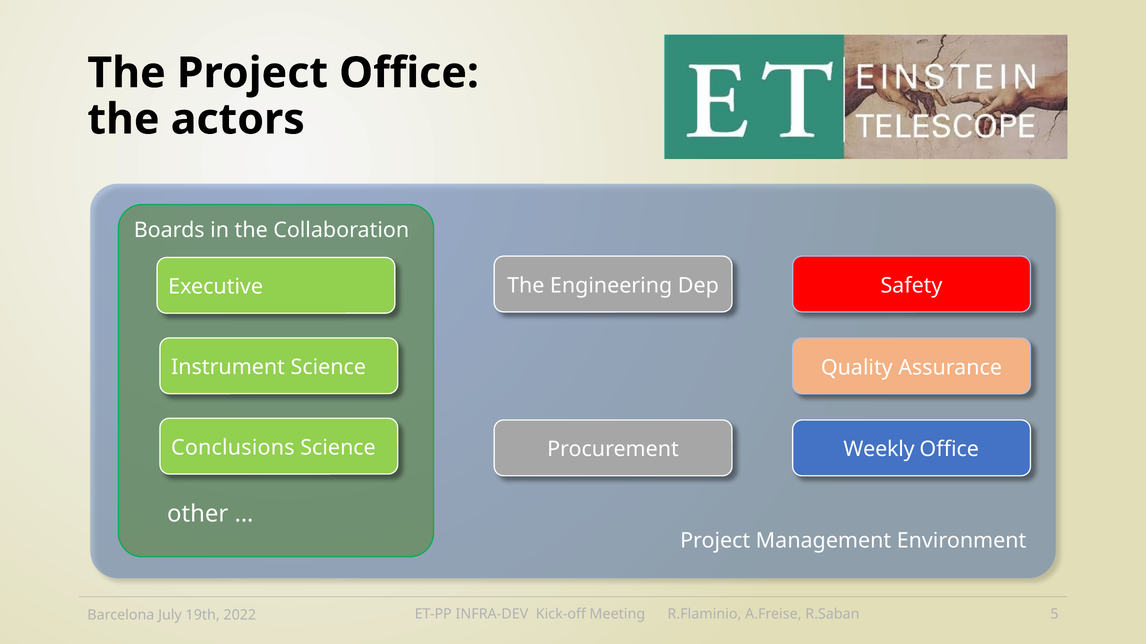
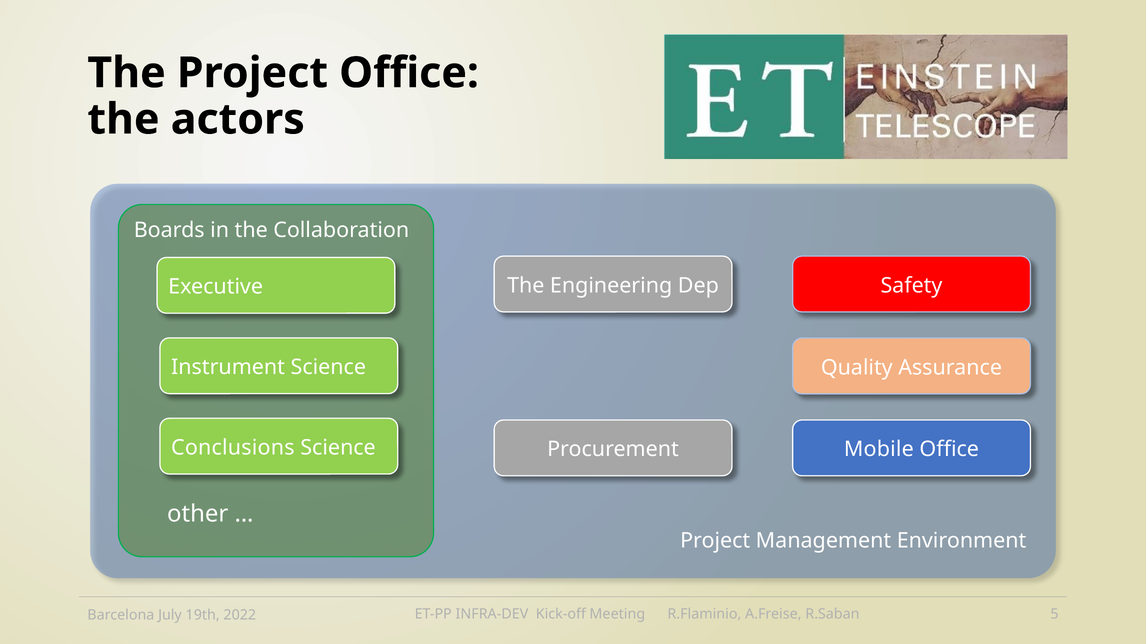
Weekly: Weekly -> Mobile
